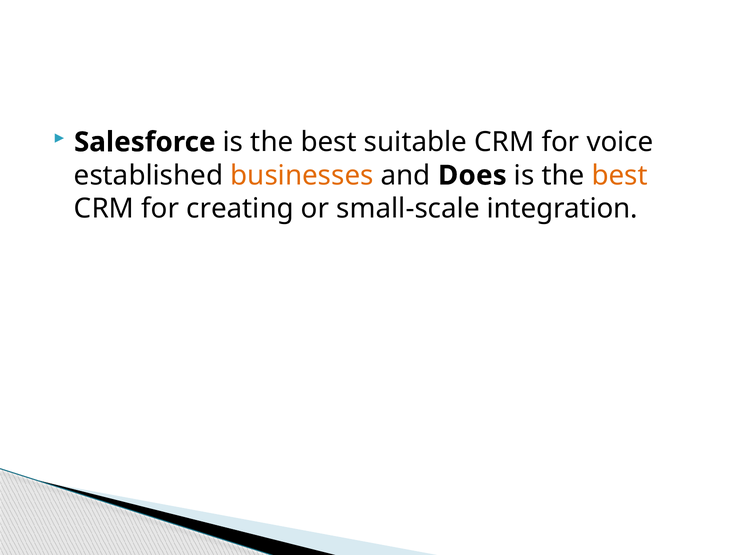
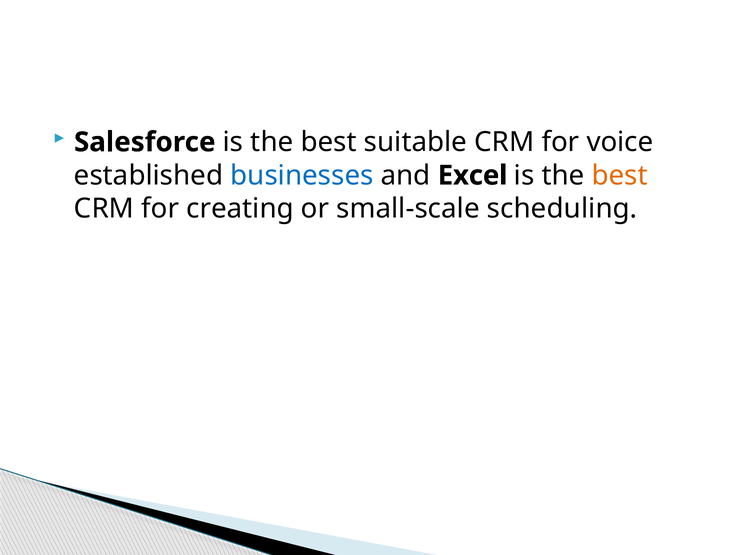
businesses colour: orange -> blue
Does: Does -> Excel
integration: integration -> scheduling
